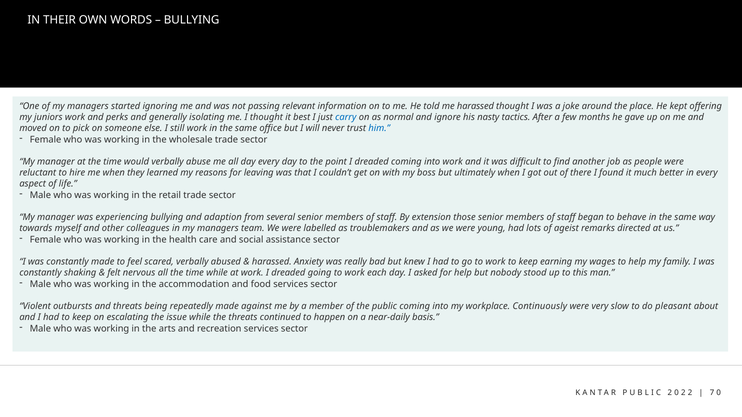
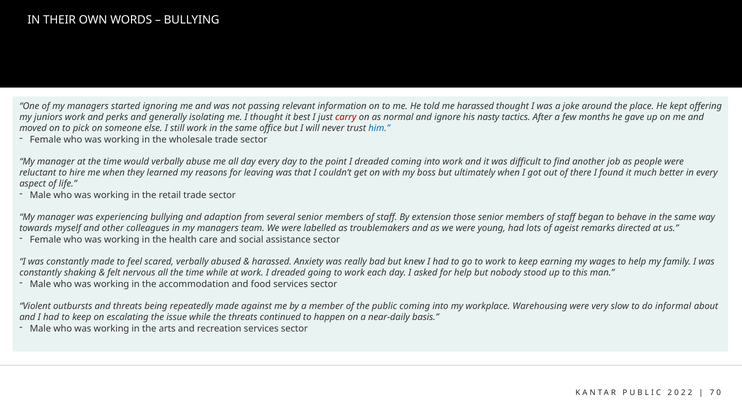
carry colour: blue -> red
Continuously: Continuously -> Warehousing
pleasant: pleasant -> informal
